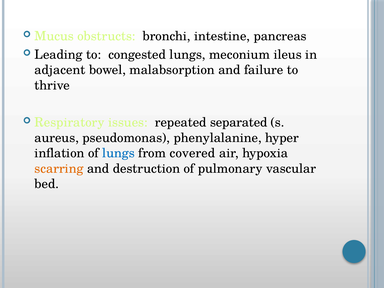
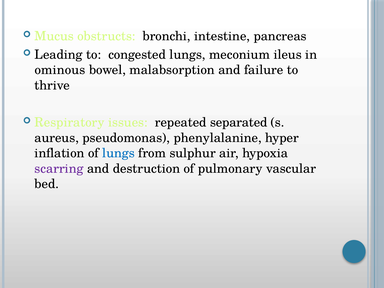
adjacent: adjacent -> ominous
covered: covered -> sulphur
scarring colour: orange -> purple
